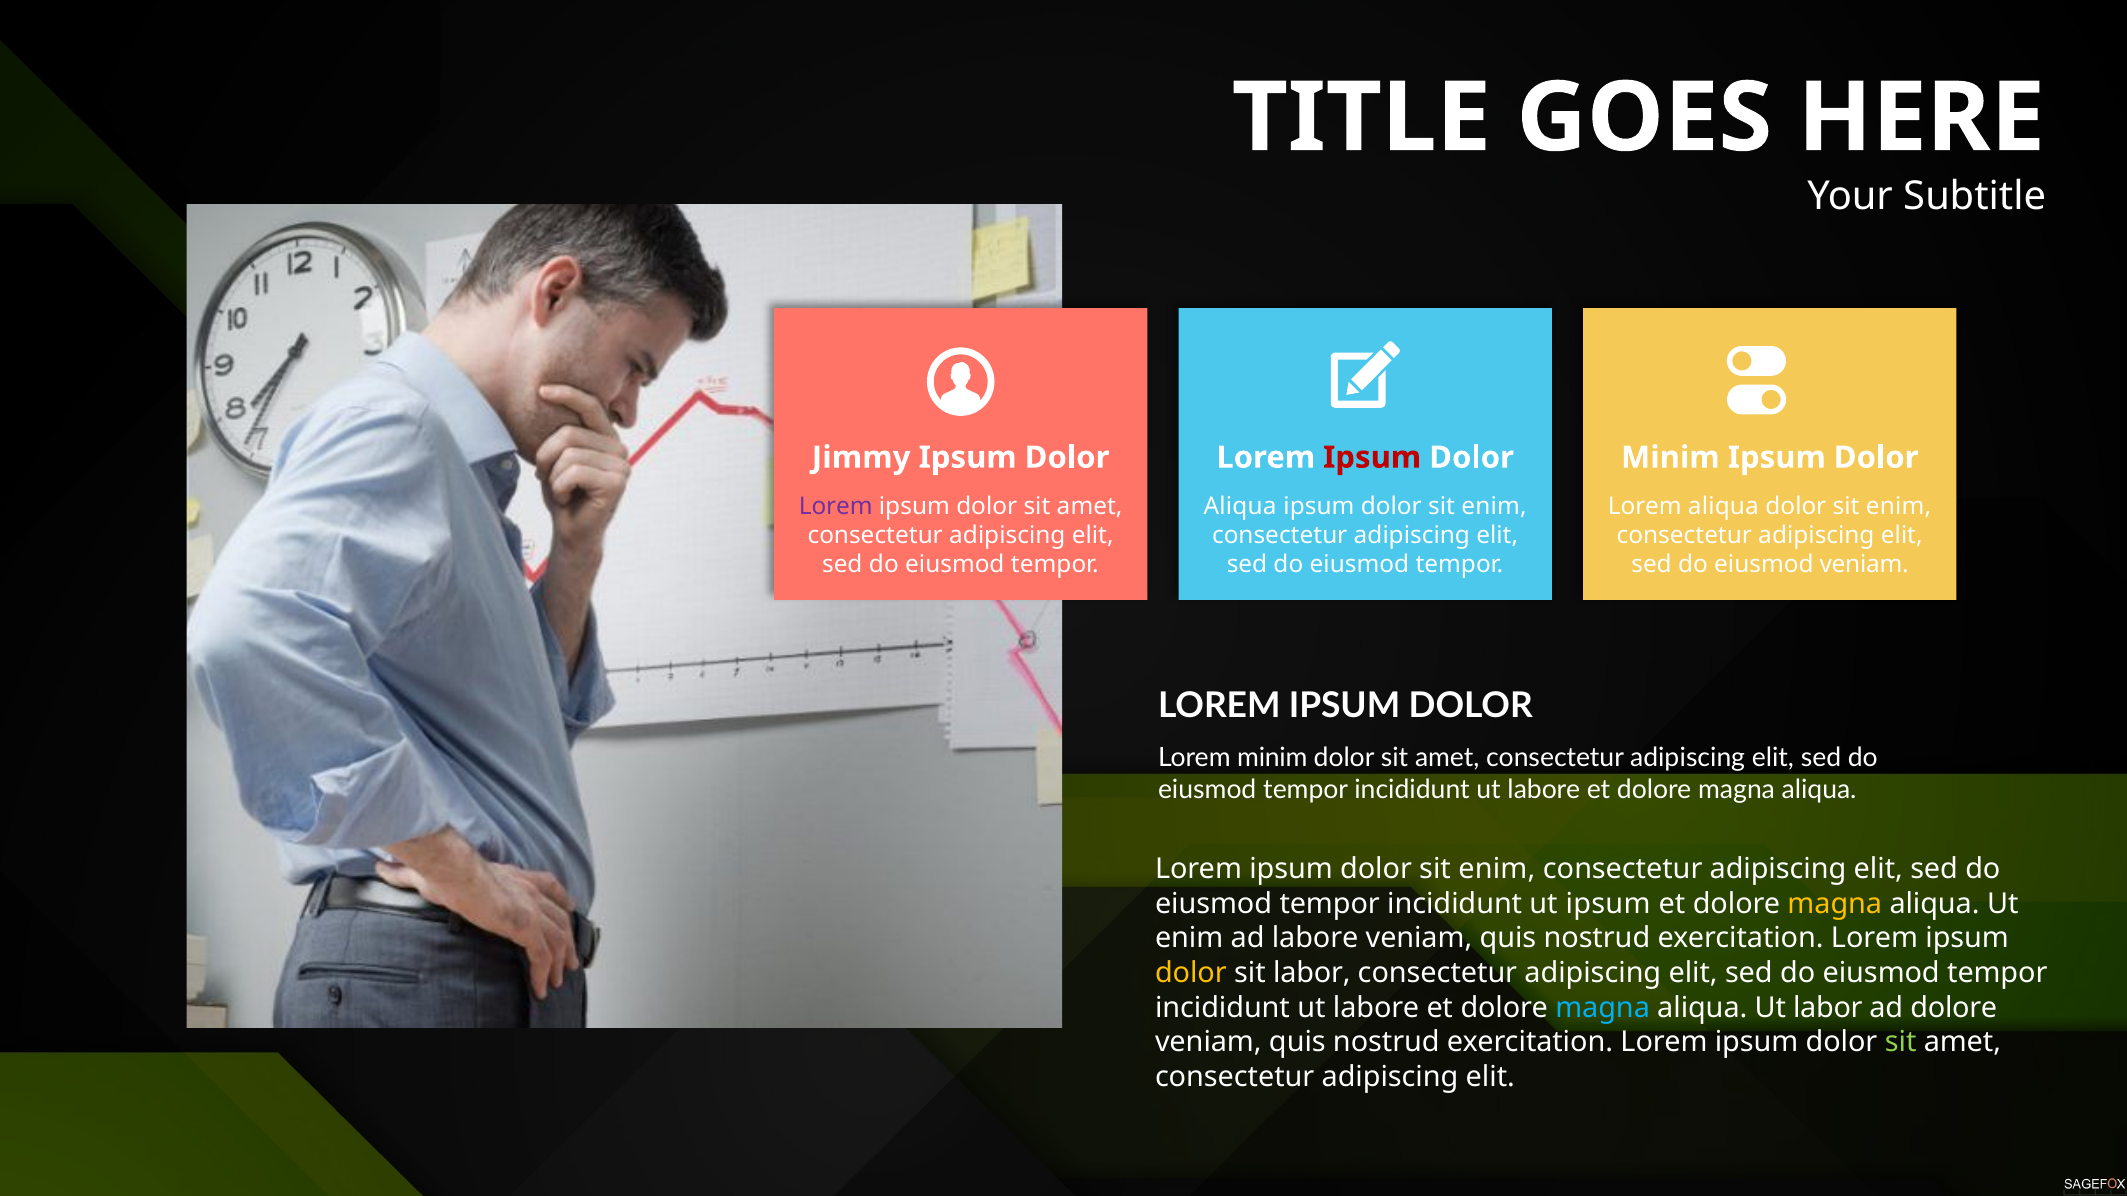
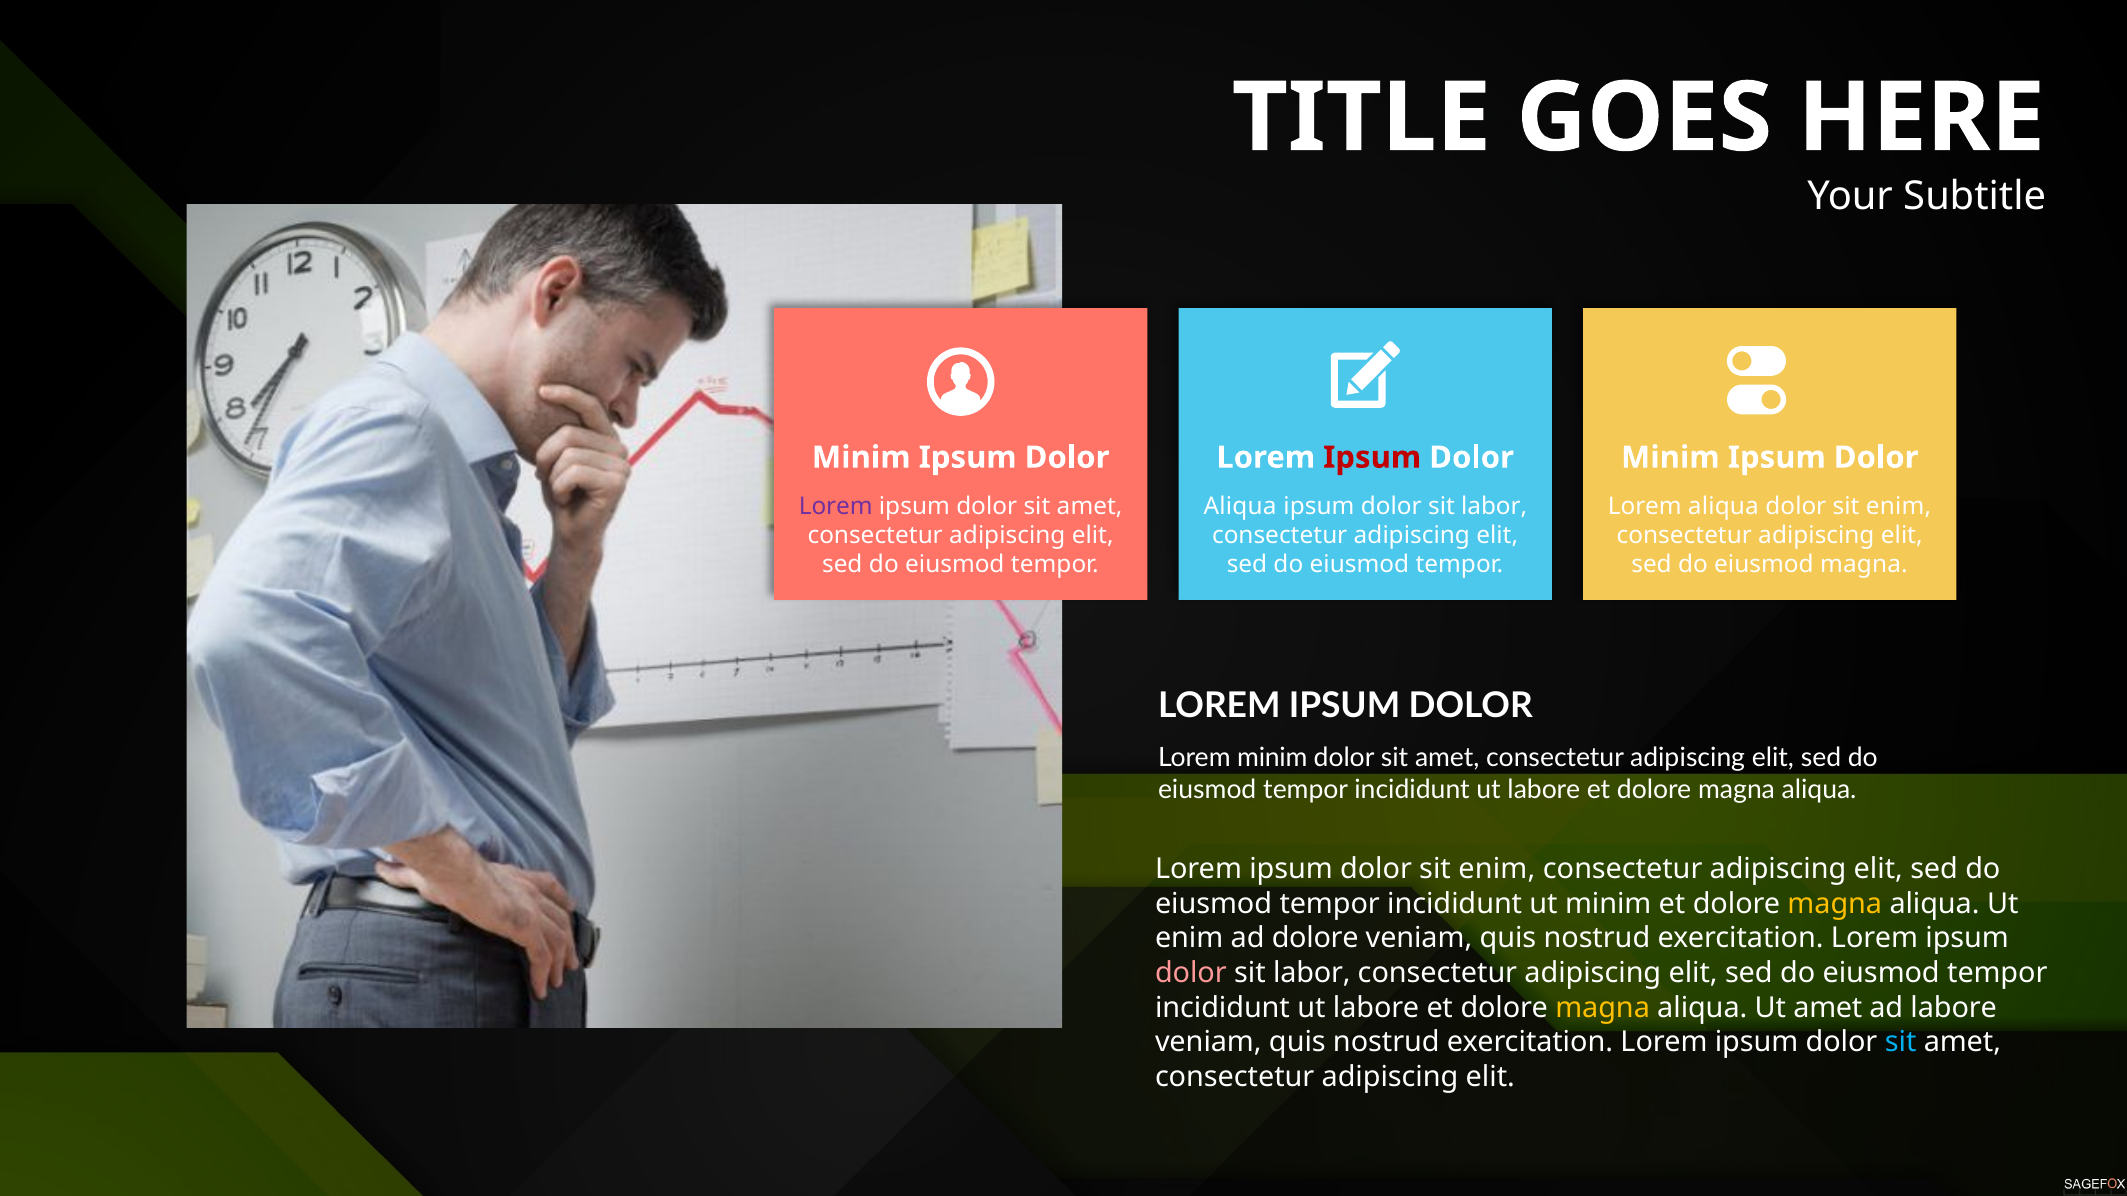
Jimmy at (861, 458): Jimmy -> Minim
enim at (1494, 506): enim -> labor
eiusmod veniam: veniam -> magna
ut ipsum: ipsum -> minim
ad labore: labore -> dolore
dolor at (1191, 973) colour: yellow -> pink
magna at (1603, 1008) colour: light blue -> yellow
Ut labor: labor -> amet
ad dolore: dolore -> labore
sit at (1901, 1043) colour: light green -> light blue
